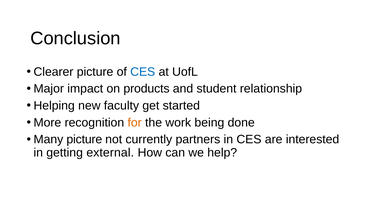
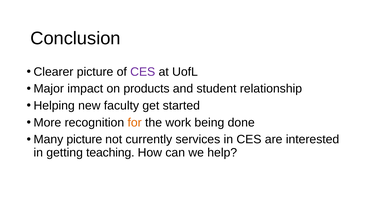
CES at (143, 72) colour: blue -> purple
partners: partners -> services
external: external -> teaching
